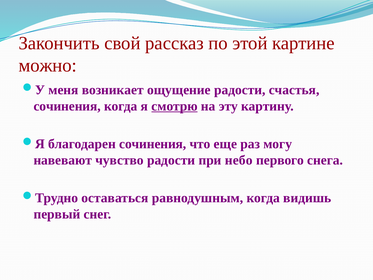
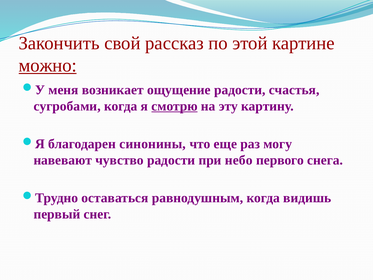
можно underline: none -> present
сочинения at (67, 106): сочинения -> сугробами
благодарен сочинения: сочинения -> синонины
